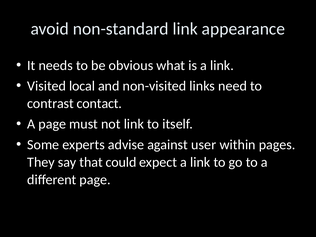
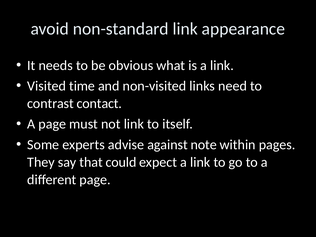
local: local -> time
user: user -> note
